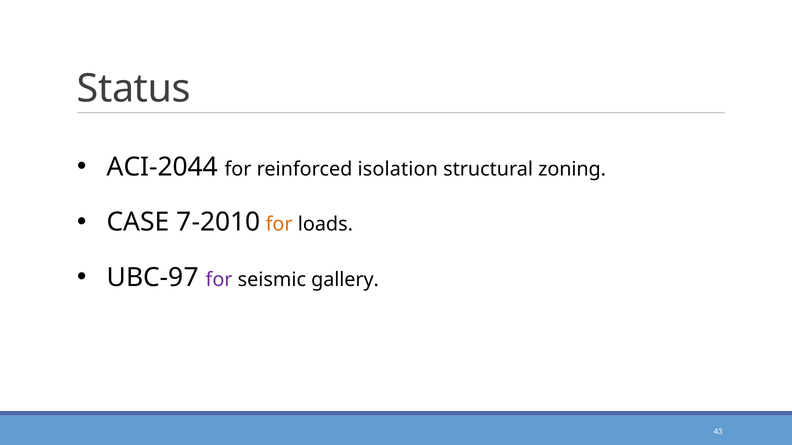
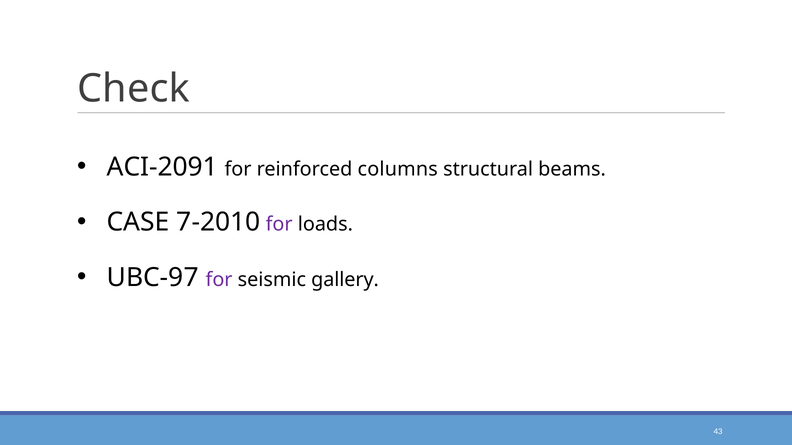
Status: Status -> Check
ACI-2044: ACI-2044 -> ACI-2091
isolation: isolation -> columns
zoning: zoning -> beams
for at (279, 225) colour: orange -> purple
